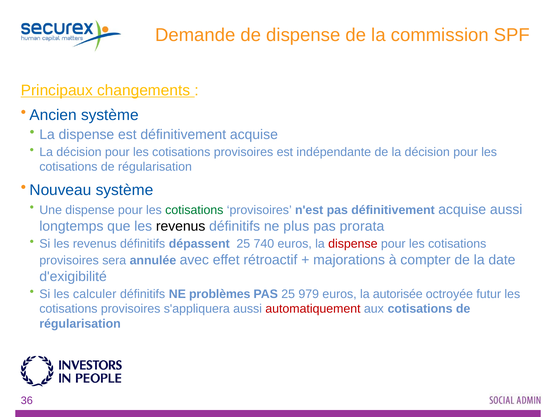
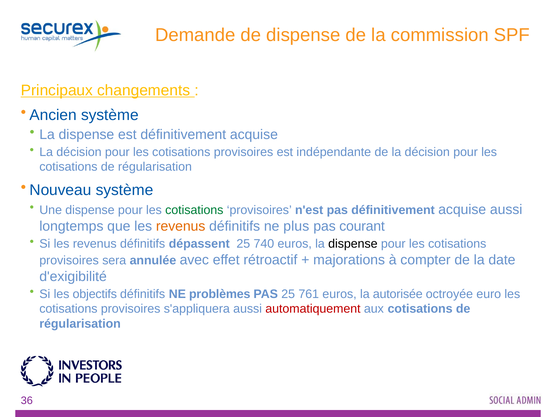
revenus at (181, 226) colour: black -> orange
prorata: prorata -> courant
dispense at (353, 244) colour: red -> black
calculer: calculer -> objectifs
979: 979 -> 761
futur: futur -> euro
